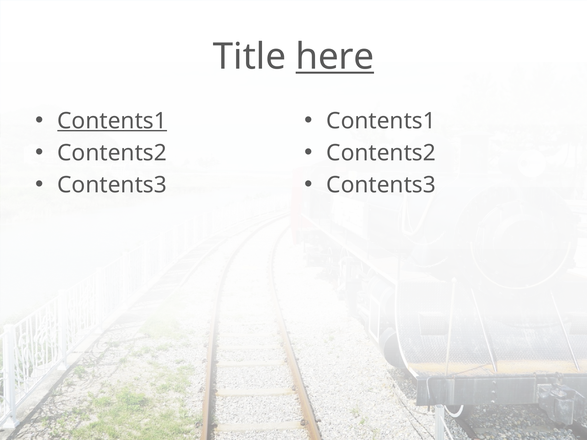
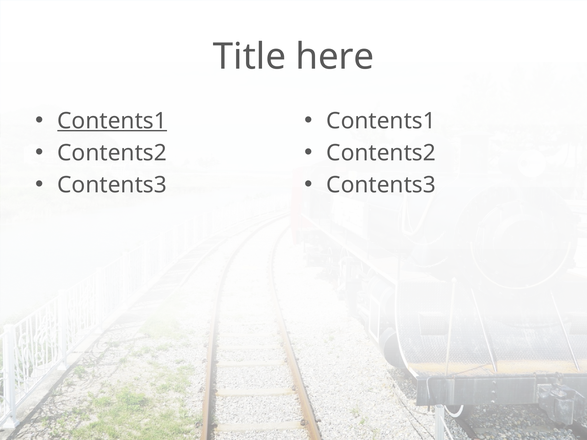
here underline: present -> none
